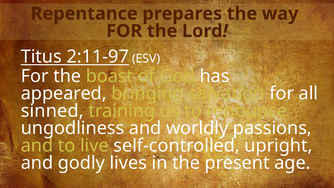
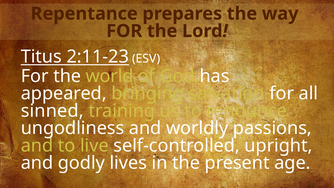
2:11-97: 2:11-97 -> 2:11-23
boast: boast -> world
